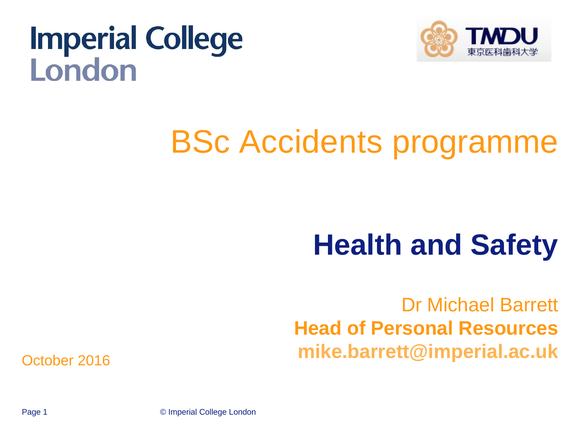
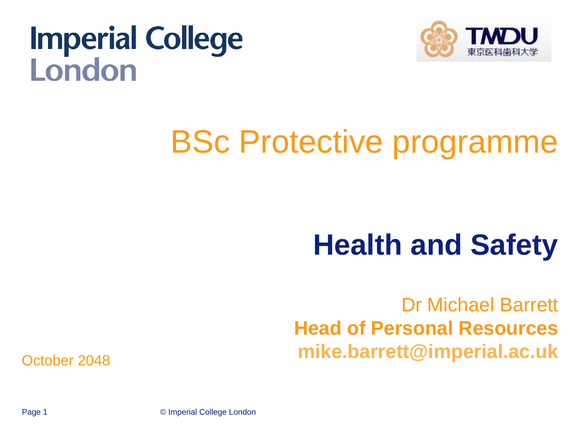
Accidents: Accidents -> Protective
2016: 2016 -> 2048
